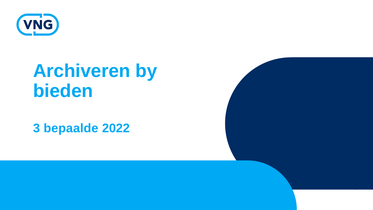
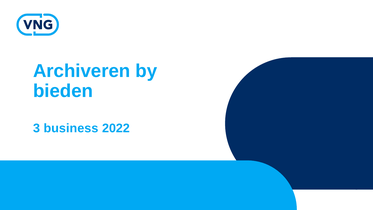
bepaalde: bepaalde -> business
